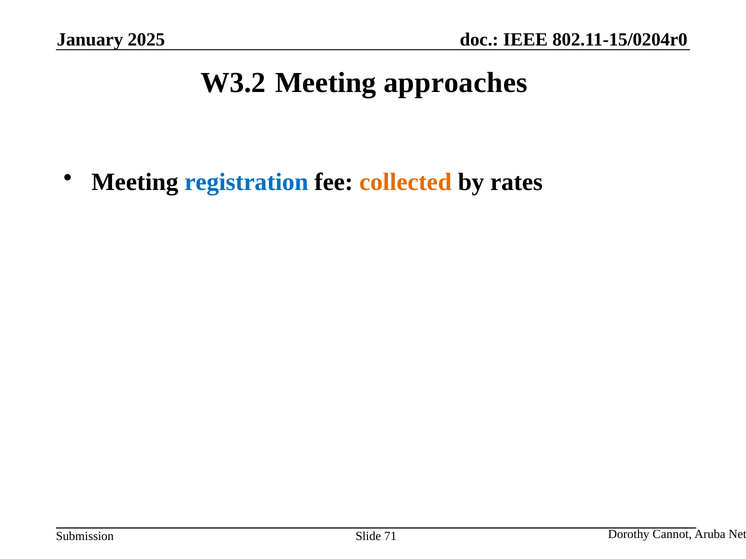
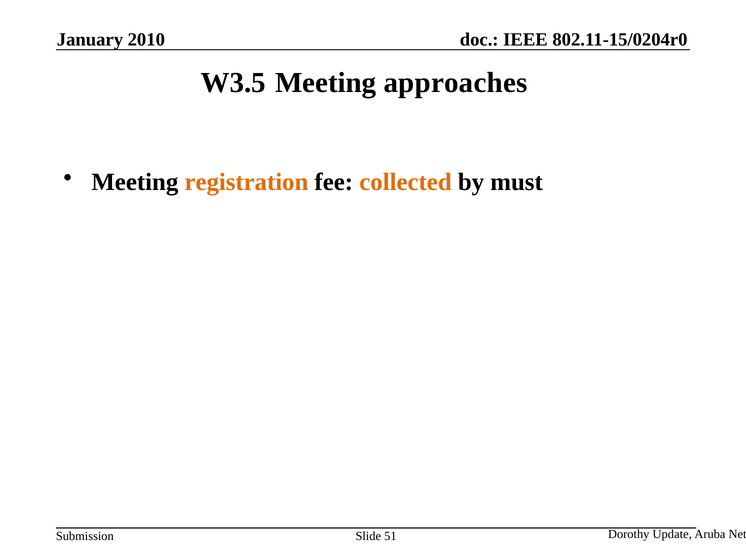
2025: 2025 -> 2010
W3.2: W3.2 -> W3.5
registration colour: blue -> orange
rates: rates -> must
71: 71 -> 51
Cannot: Cannot -> Update
